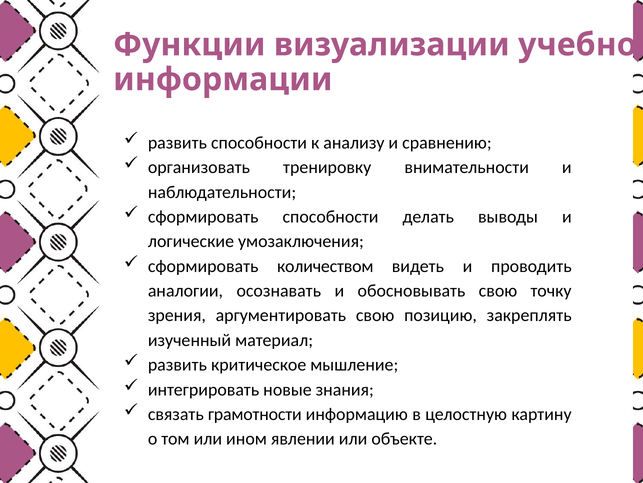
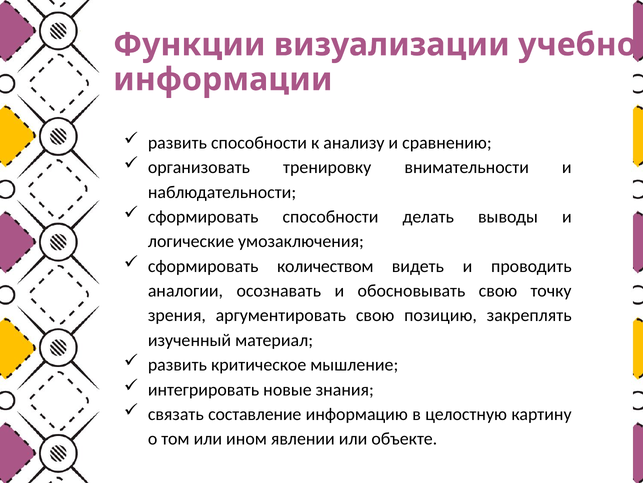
грамотности: грамотности -> составление
